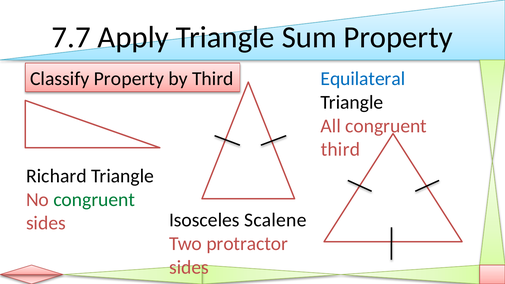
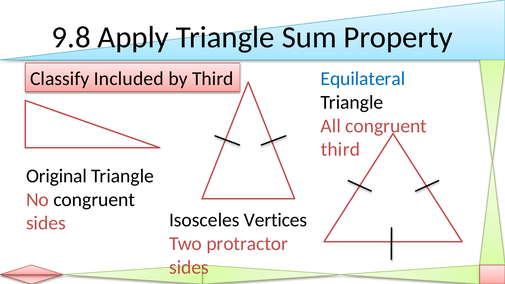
7.7: 7.7 -> 9.8
Classify Property: Property -> Included
Richard: Richard -> Original
congruent at (94, 200) colour: green -> black
Scalene: Scalene -> Vertices
